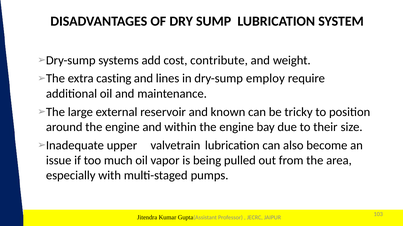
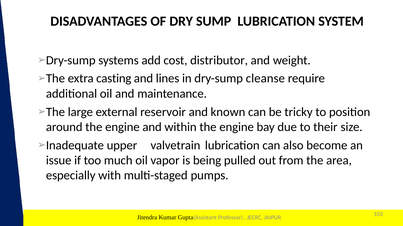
contribute: contribute -> distributor
employ: employ -> cleanse
